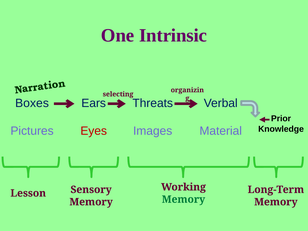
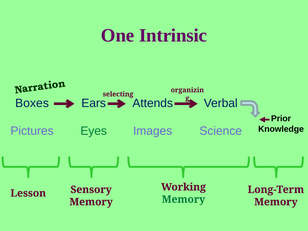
Threats: Threats -> Attends
Eyes colour: red -> green
Material: Material -> Science
